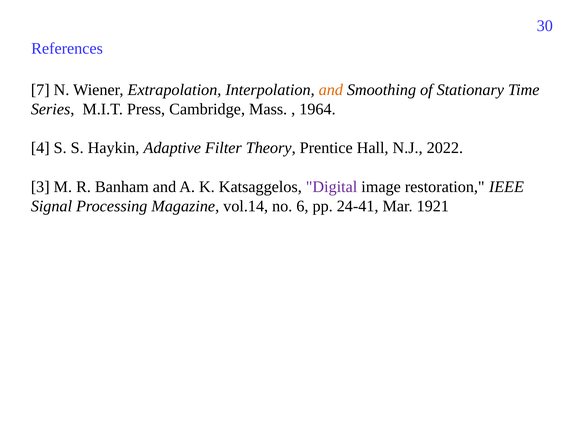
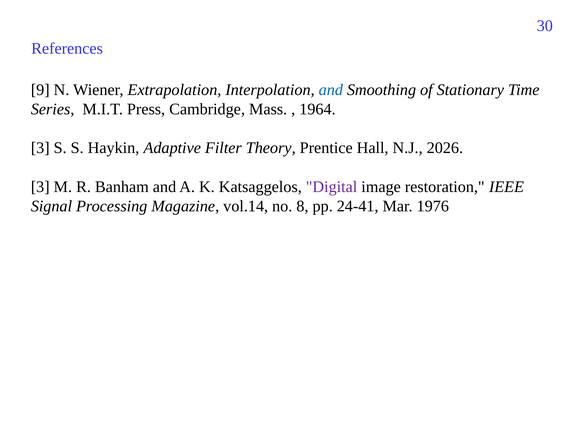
7: 7 -> 9
and at (331, 90) colour: orange -> blue
4 at (40, 148): 4 -> 3
2022: 2022 -> 2026
6: 6 -> 8
1921: 1921 -> 1976
